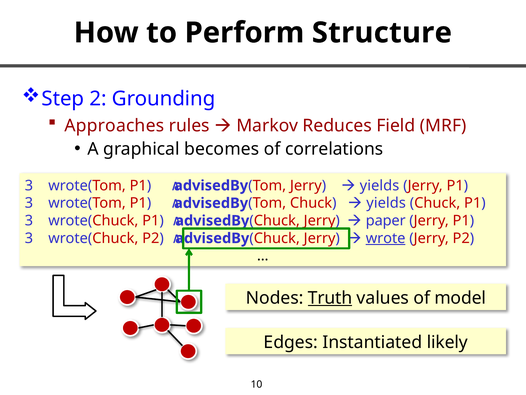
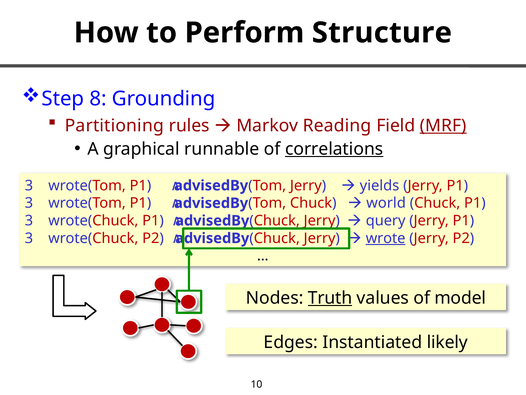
2: 2 -> 8
Approaches: Approaches -> Partitioning
Reduces: Reduces -> Reading
MRF underline: none -> present
becomes: becomes -> runnable
correlations underline: none -> present
yields at (386, 203): yields -> world
paper: paper -> query
